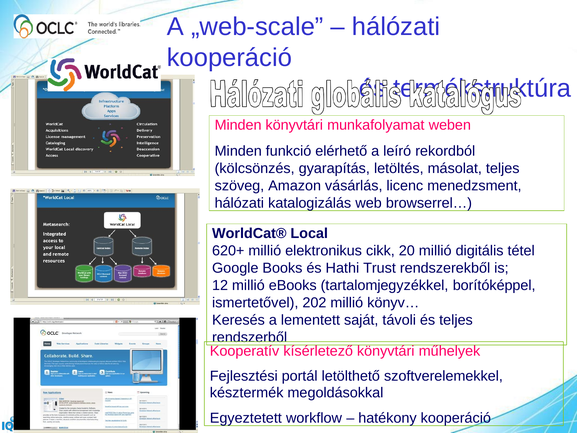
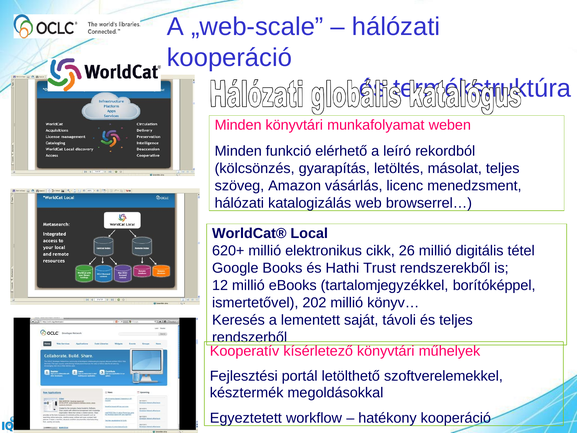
20: 20 -> 26
